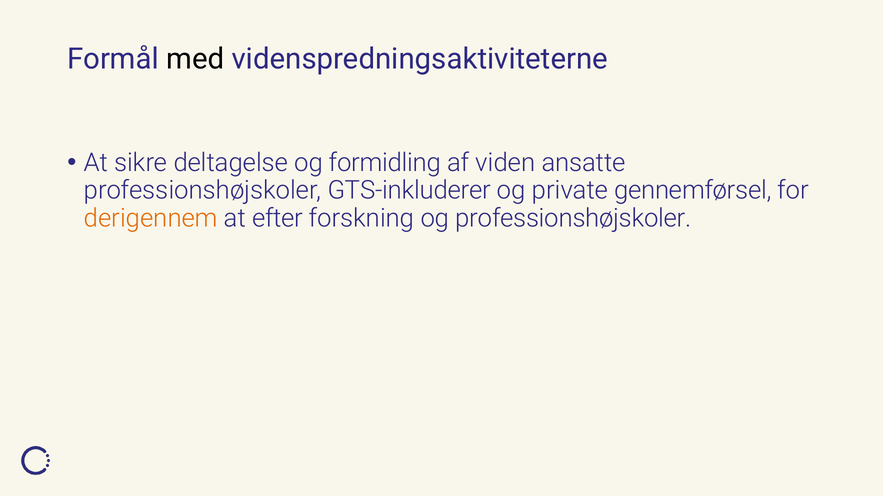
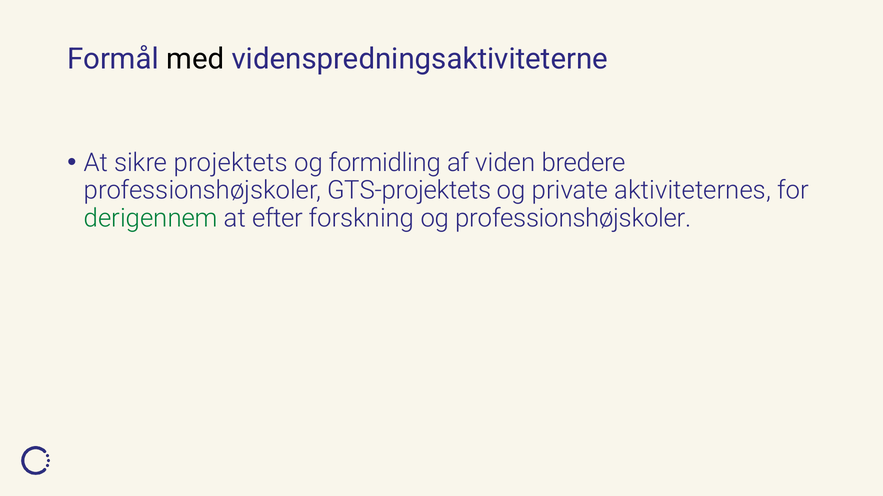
deltagelse: deltagelse -> projektets
ansatte: ansatte -> bredere
GTS-inkluderer: GTS-inkluderer -> GTS-projektets
gennemførsel: gennemførsel -> aktiviteternes
derigennem colour: orange -> green
